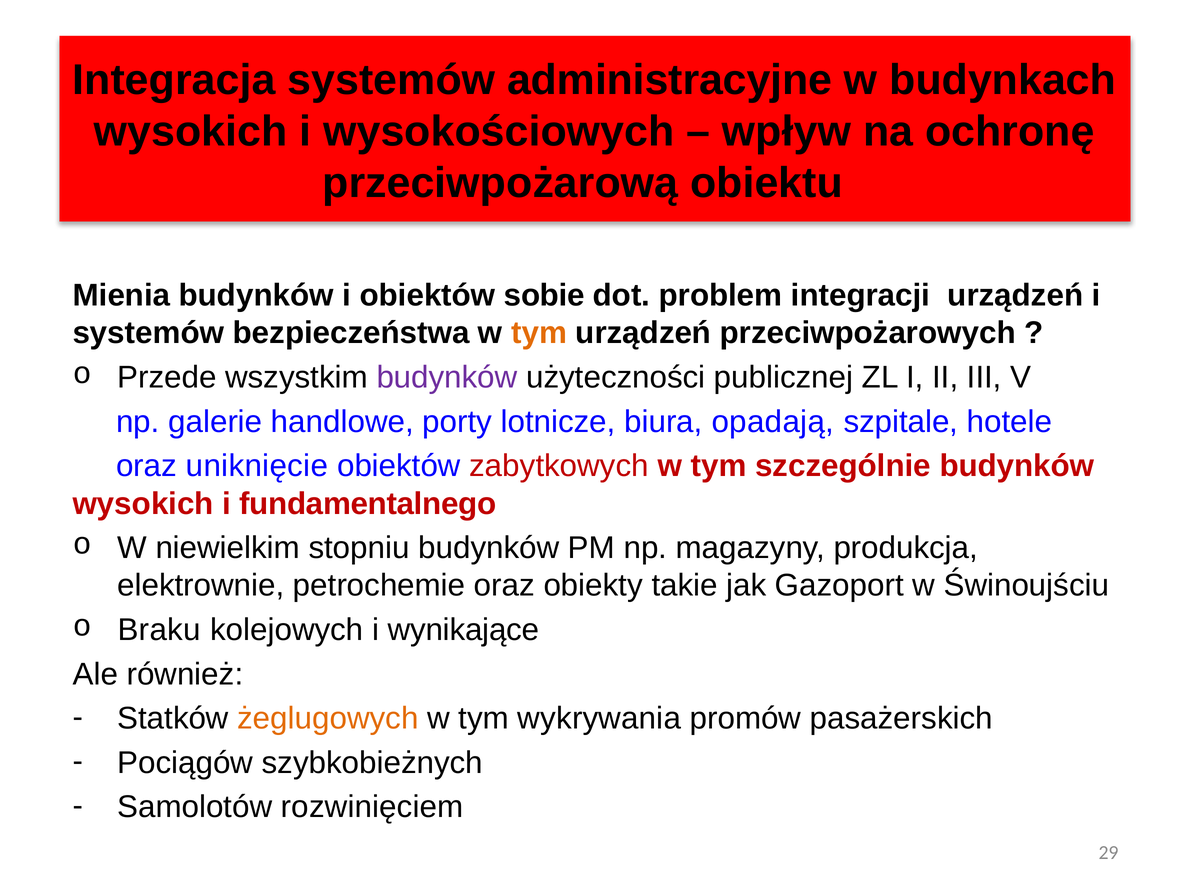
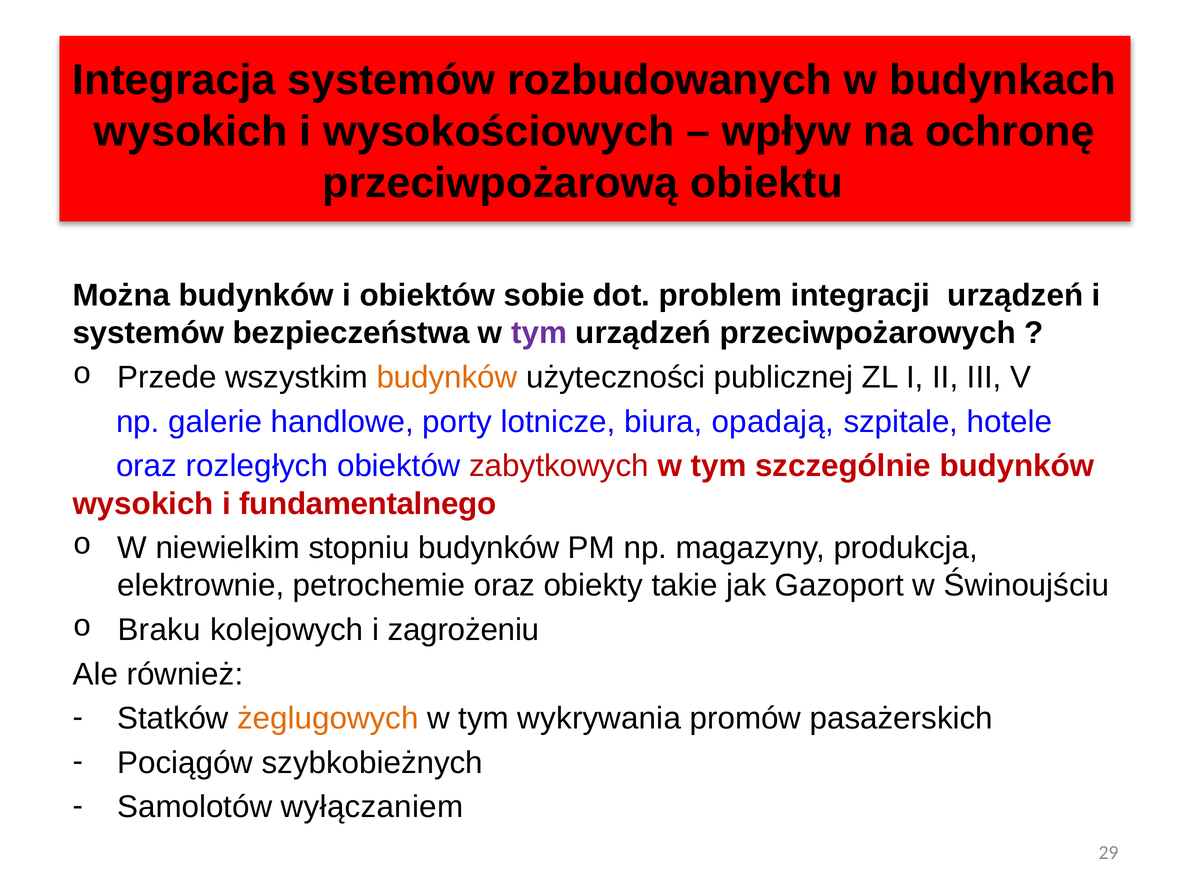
administracyjne: administracyjne -> rozbudowanych
Mienia: Mienia -> Można
tym at (539, 333) colour: orange -> purple
budynków at (447, 377) colour: purple -> orange
uniknięcie: uniknięcie -> rozległych
wynikające: wynikające -> zagrożeniu
rozwinięciem: rozwinięciem -> wyłączaniem
